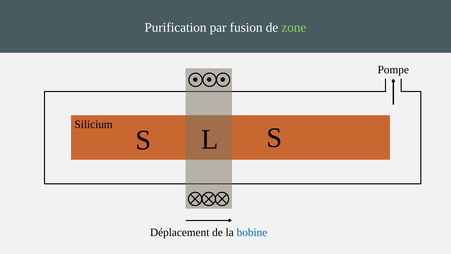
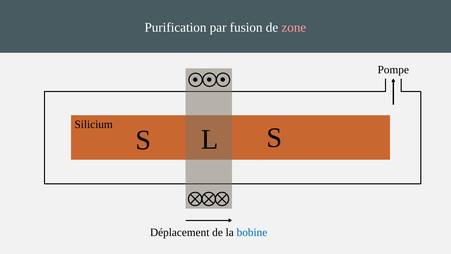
zone colour: light green -> pink
